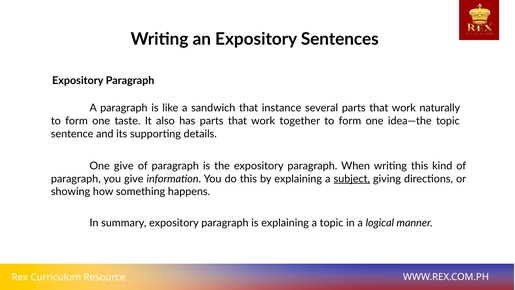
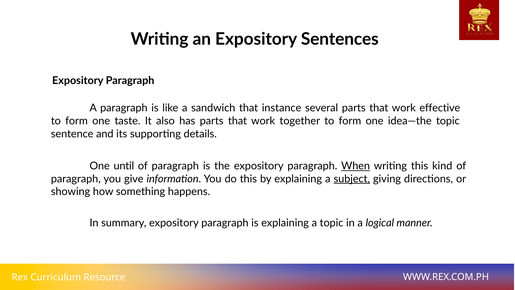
naturally: naturally -> effective
One give: give -> until
When underline: none -> present
